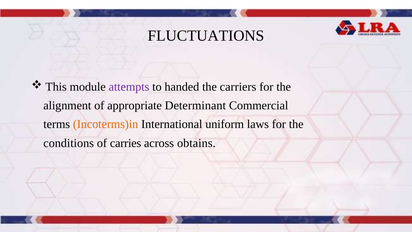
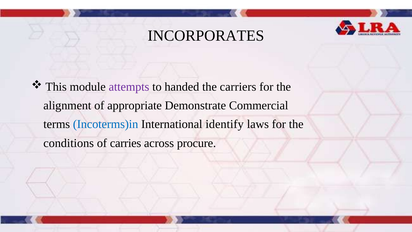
FLUCTUATIONS: FLUCTUATIONS -> INCORPORATES
Determinant: Determinant -> Demonstrate
Incoterms)in colour: orange -> blue
uniform: uniform -> identify
obtains: obtains -> procure
